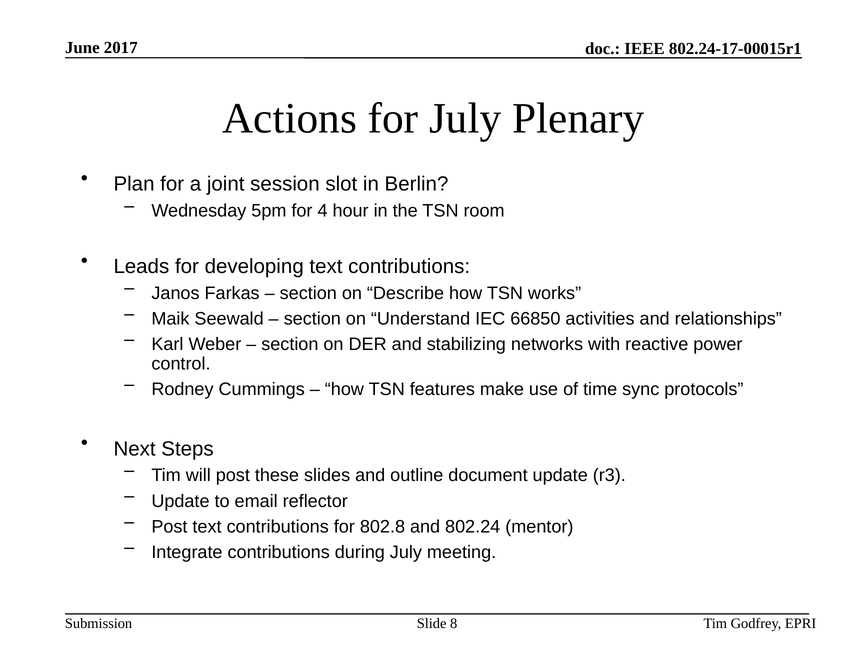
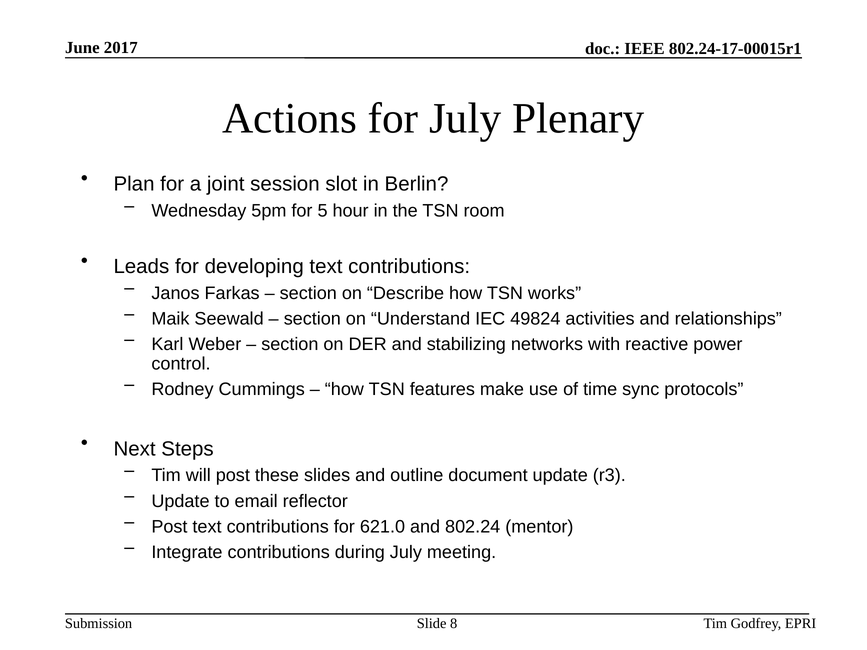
4: 4 -> 5
66850: 66850 -> 49824
802.8: 802.8 -> 621.0
